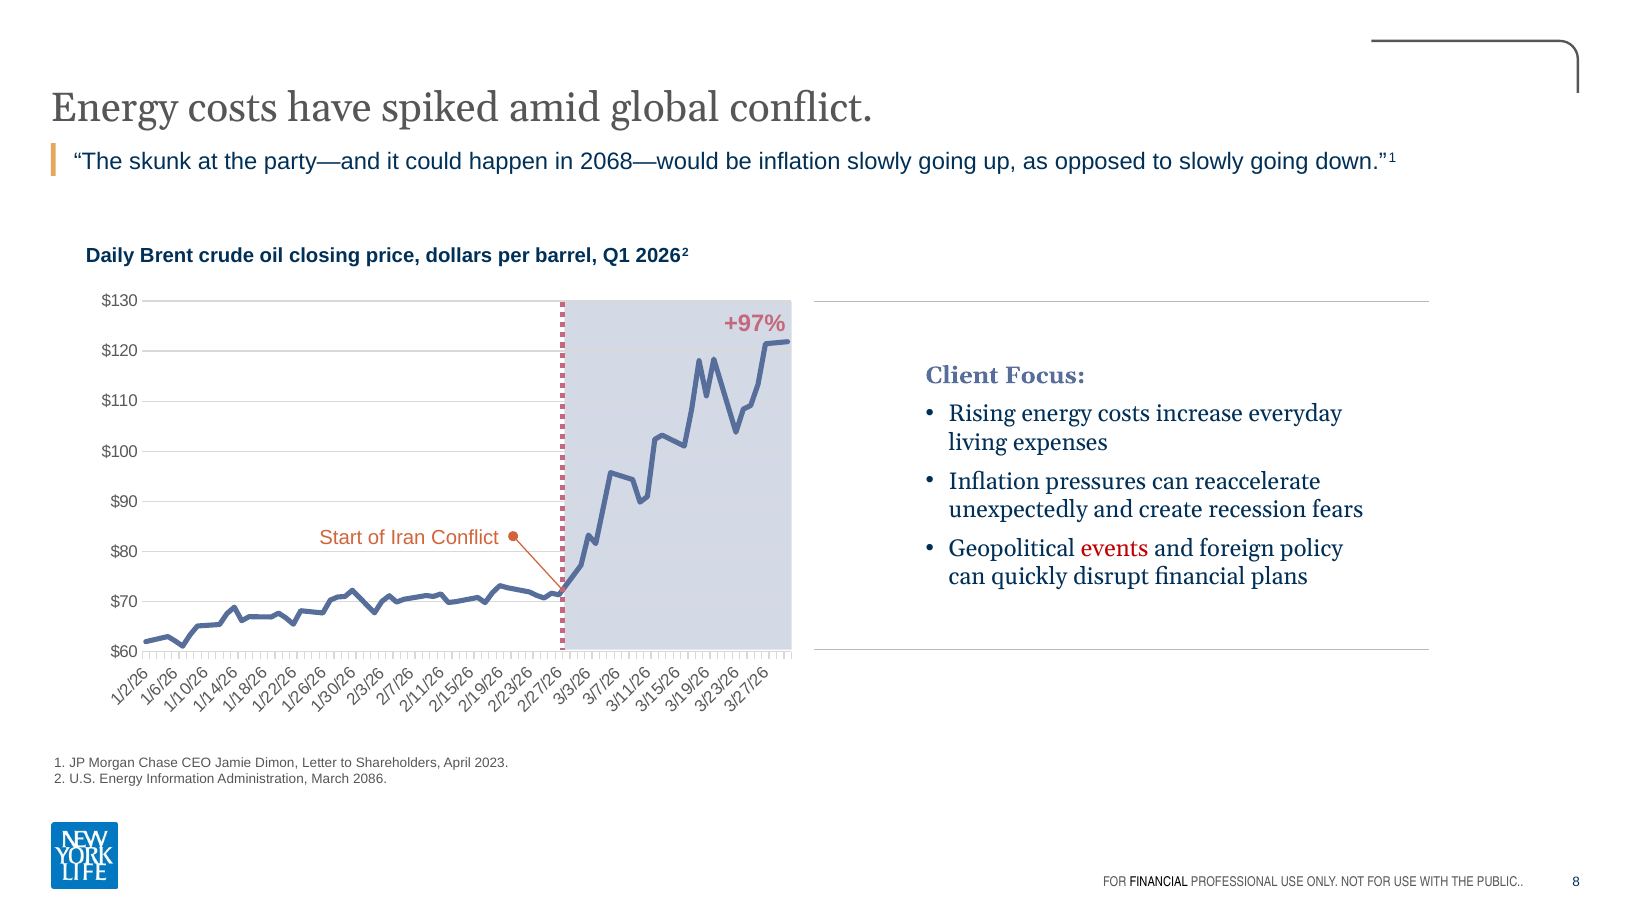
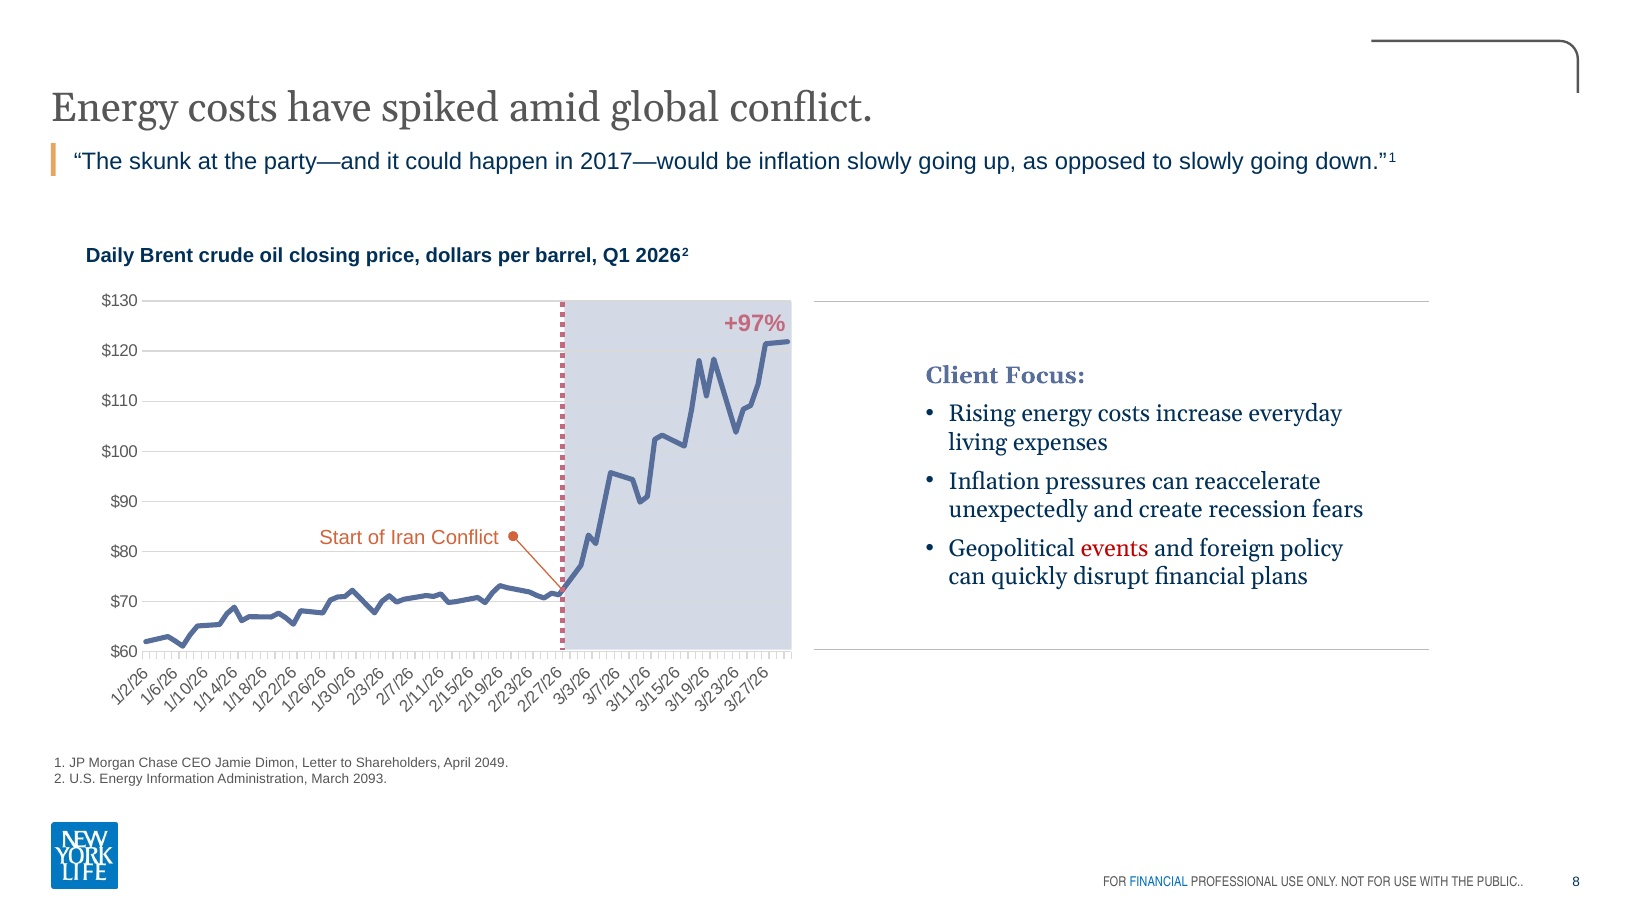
2068—would: 2068—would -> 2017—would
2023: 2023 -> 2049
2086: 2086 -> 2093
FINANCIAL at (1159, 882) colour: black -> blue
